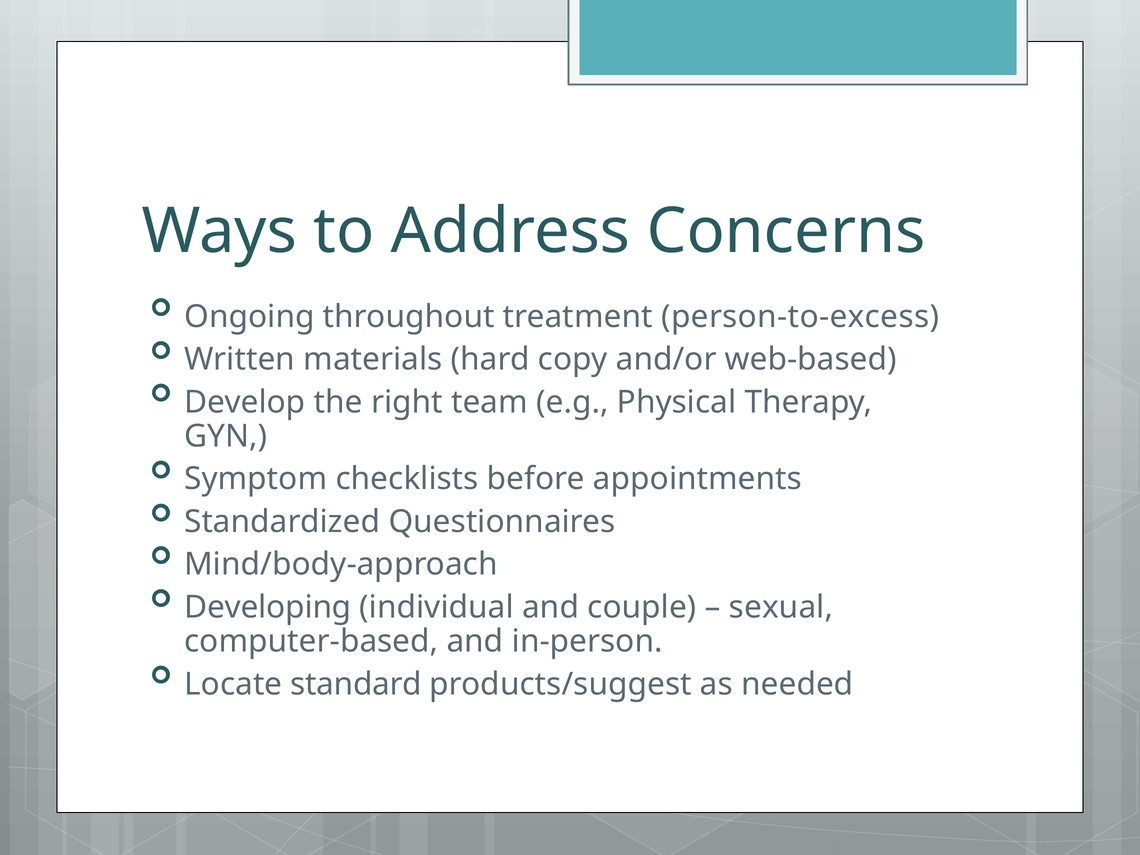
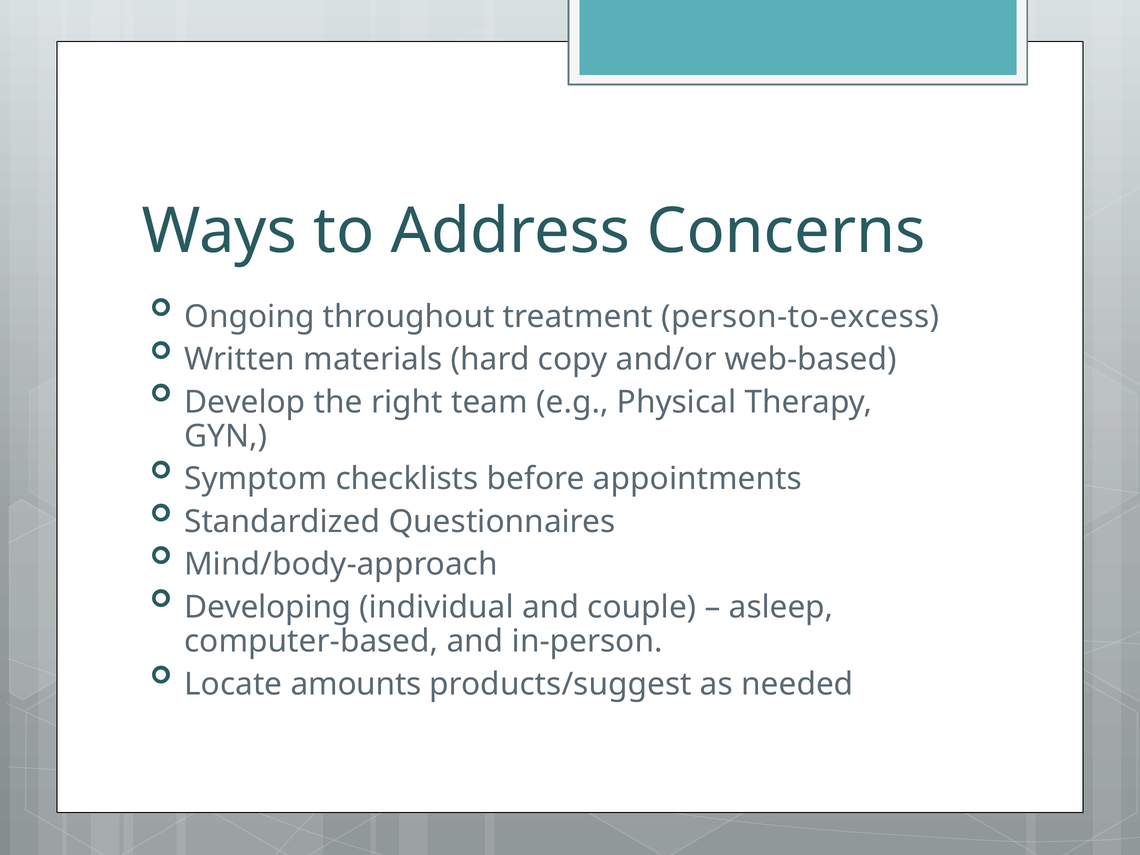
sexual: sexual -> asleep
standard: standard -> amounts
